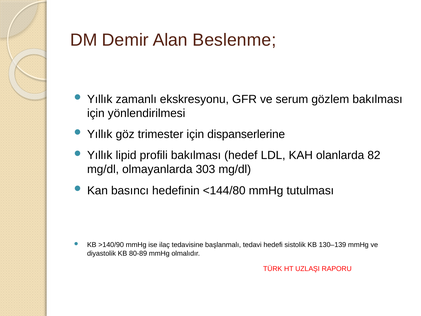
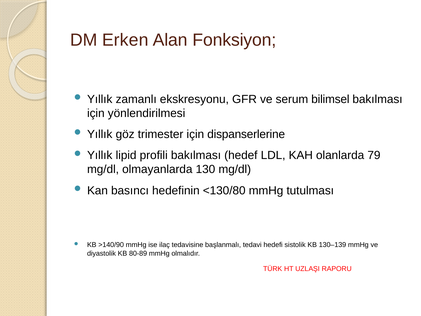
Demir: Demir -> Erken
Beslenme: Beslenme -> Fonksiyon
gözlem: gözlem -> bilimsel
82: 82 -> 79
303: 303 -> 130
<144/80: <144/80 -> <130/80
